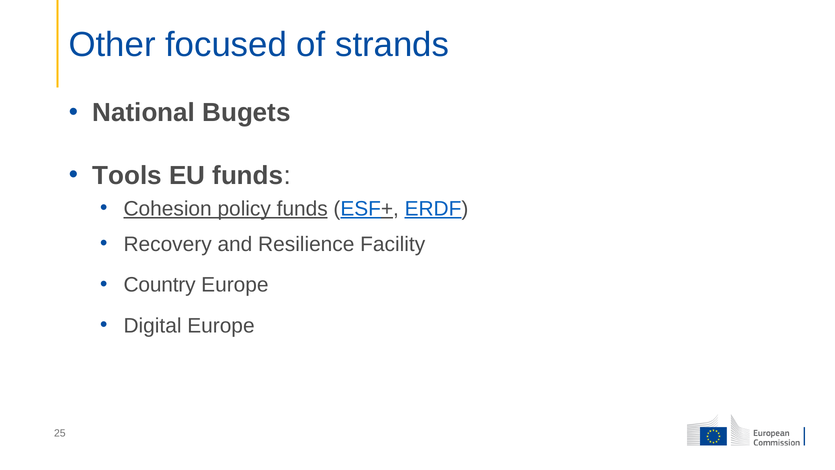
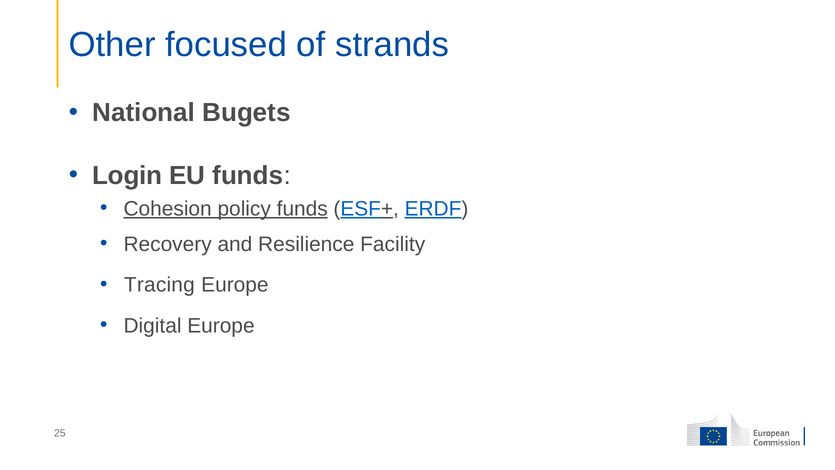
Tools: Tools -> Login
Country: Country -> Tracing
